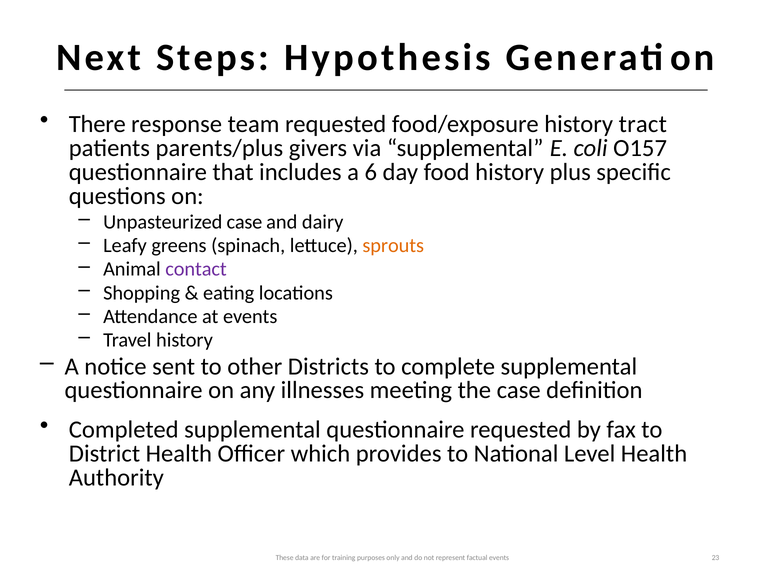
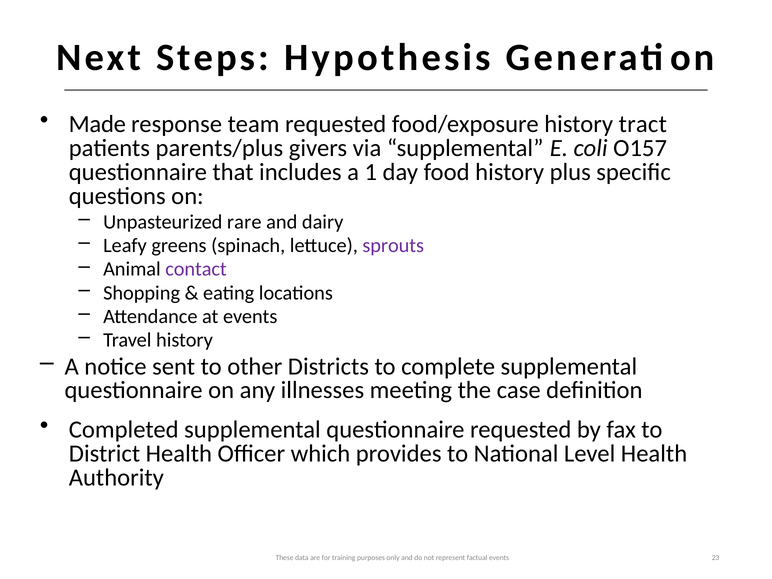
There: There -> Made
6: 6 -> 1
Unpasteurized case: case -> rare
sprouts colour: orange -> purple
